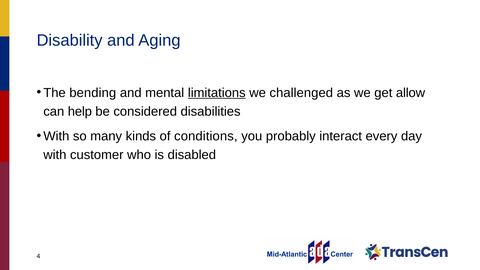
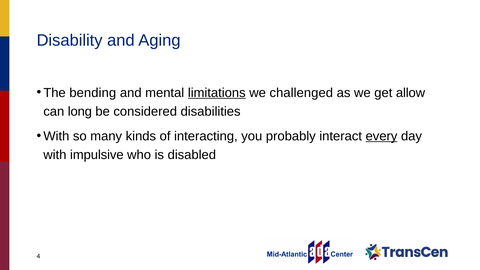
help: help -> long
conditions: conditions -> interacting
every underline: none -> present
customer: customer -> impulsive
